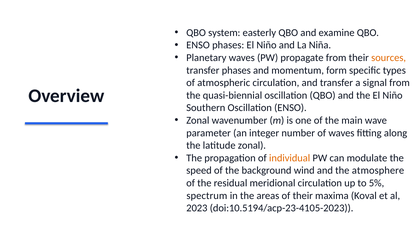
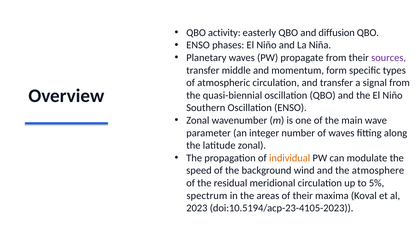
system: system -> activity
examine: examine -> diffusion
sources colour: orange -> purple
transfer phases: phases -> middle
